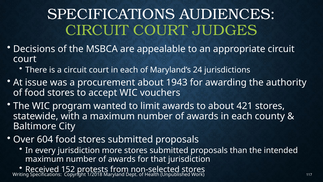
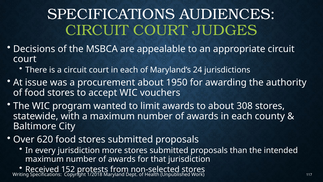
1943: 1943 -> 1950
421: 421 -> 308
604: 604 -> 620
